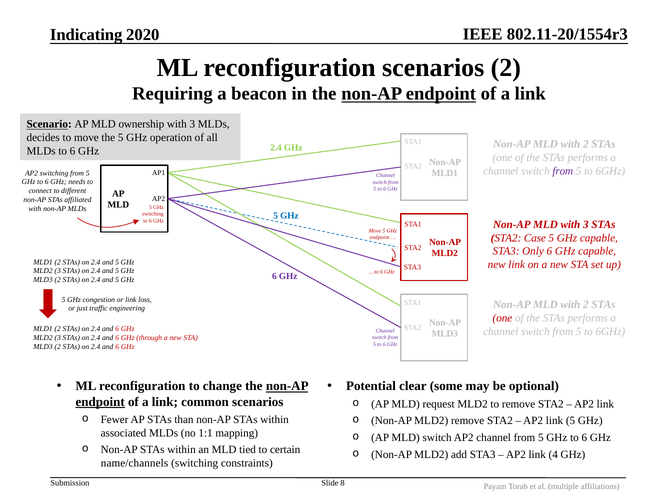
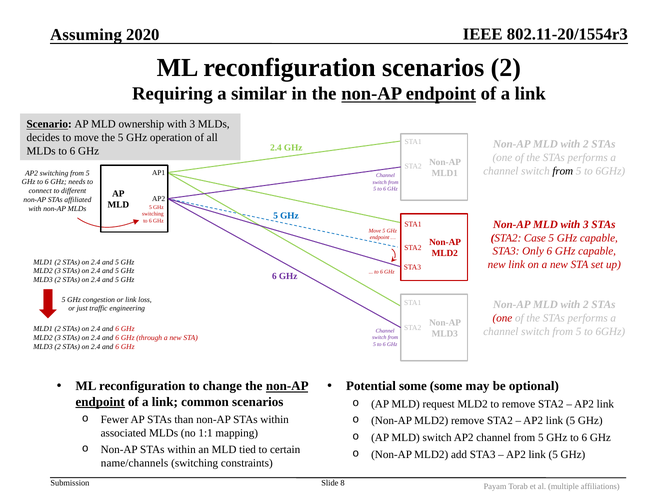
Indicating: Indicating -> Assuming
beacon: beacon -> similar
from at (563, 171) colour: purple -> black
Potential clear: clear -> some
4 at (553, 454): 4 -> 5
